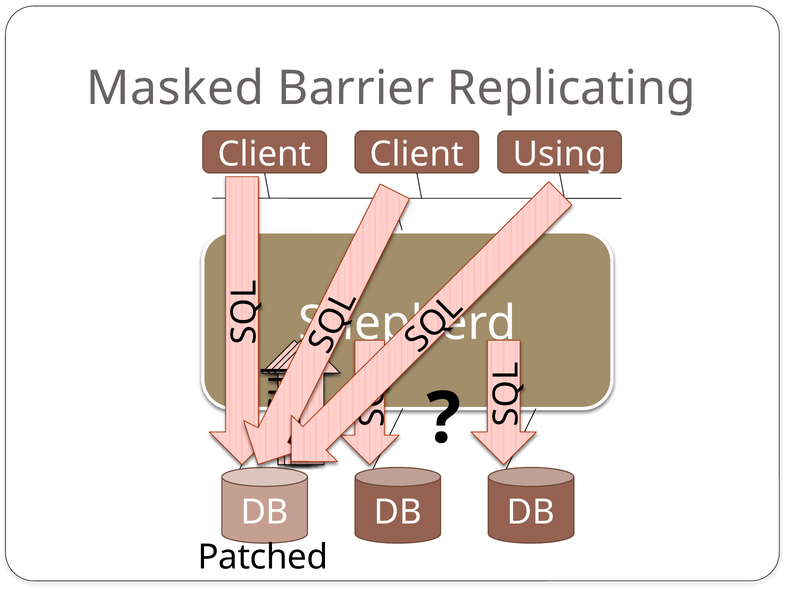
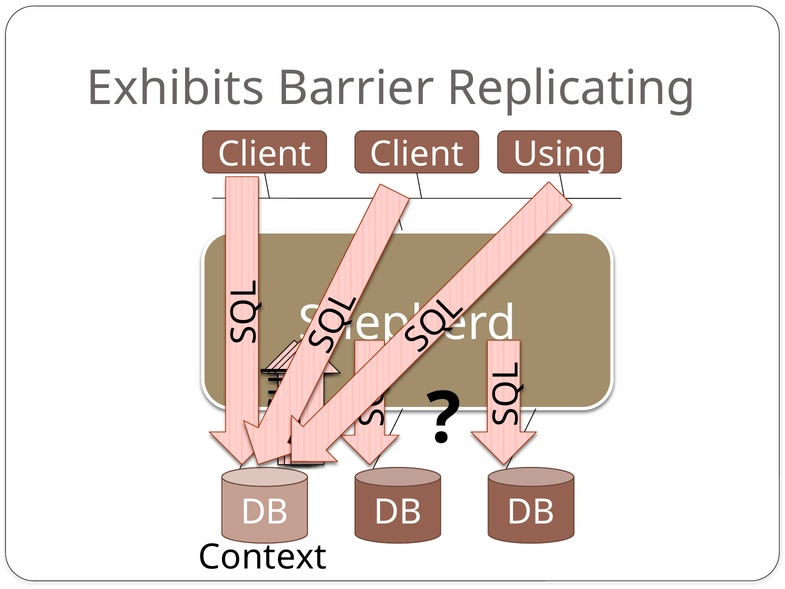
Masked: Masked -> Exhibits
Patched: Patched -> Context
